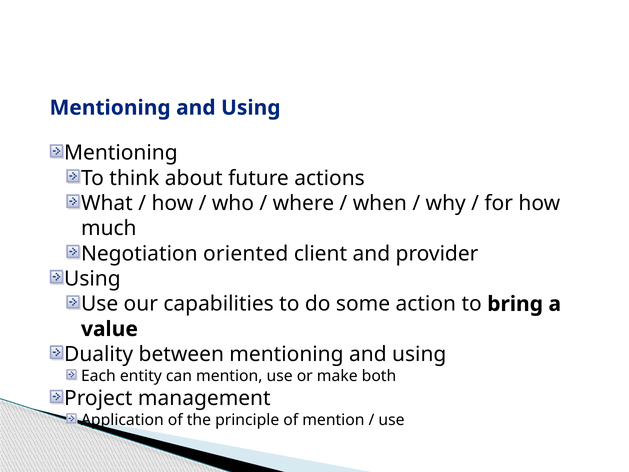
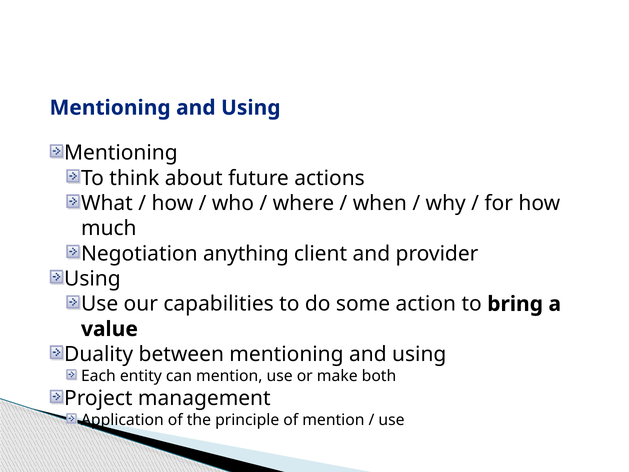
oriented: oriented -> anything
